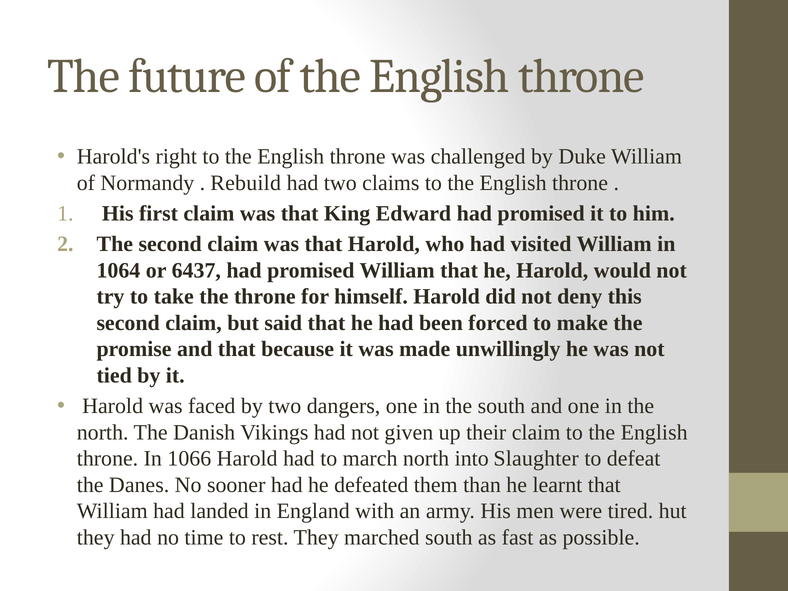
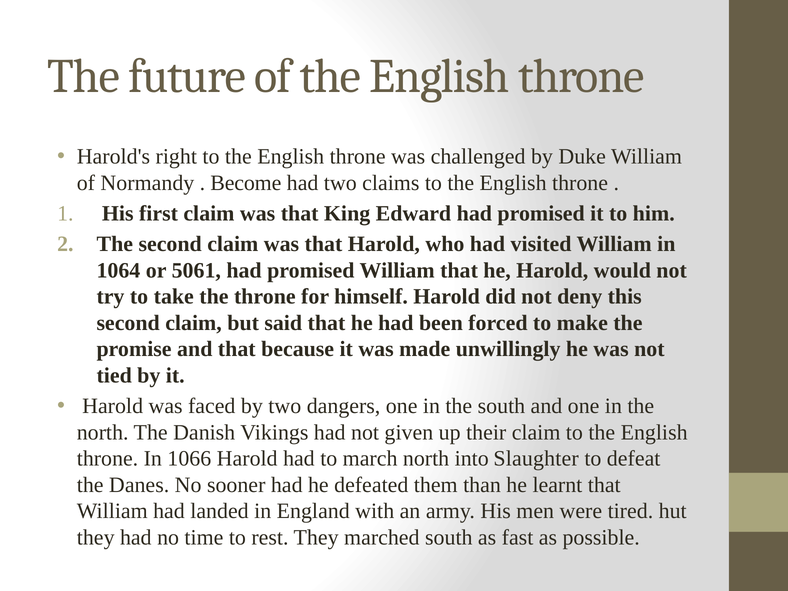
Rebuild: Rebuild -> Become
6437: 6437 -> 5061
